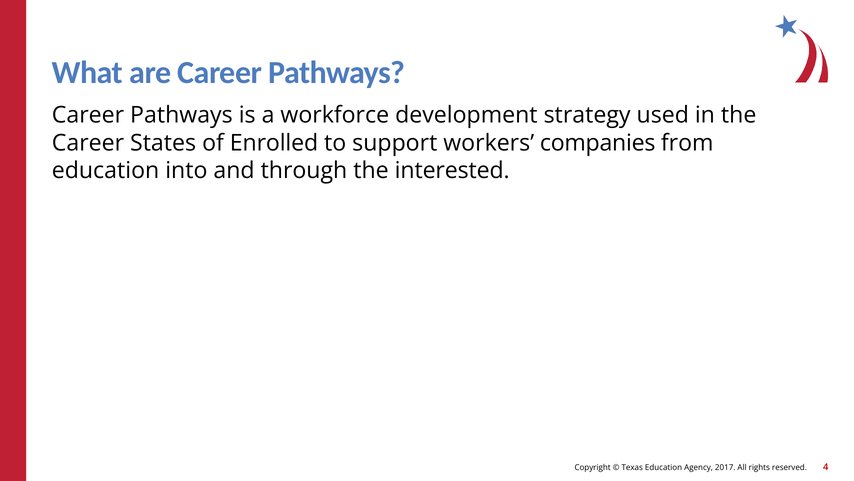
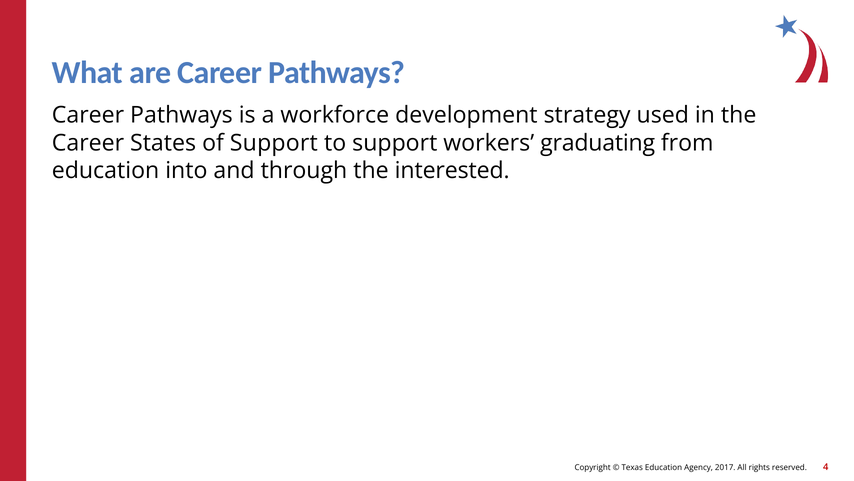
of Enrolled: Enrolled -> Support
companies: companies -> graduating
